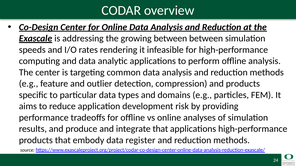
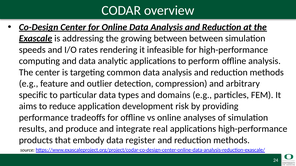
and products: products -> arbitrary
integrate that: that -> real
